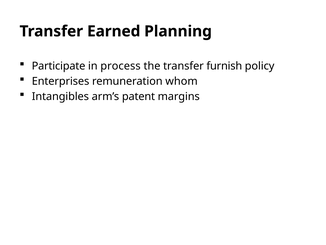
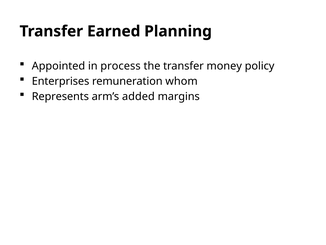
Participate: Participate -> Appointed
furnish: furnish -> money
Intangibles: Intangibles -> Represents
patent: patent -> added
